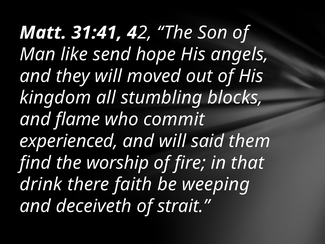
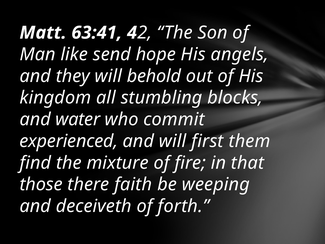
31:41: 31:41 -> 63:41
moved: moved -> behold
flame: flame -> water
said: said -> first
worship: worship -> mixture
drink: drink -> those
strait: strait -> forth
